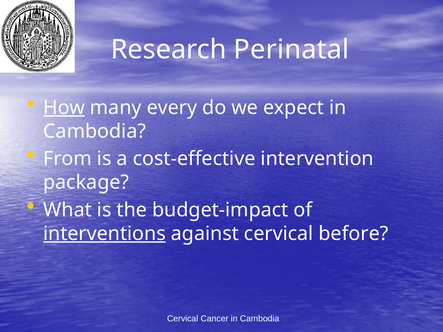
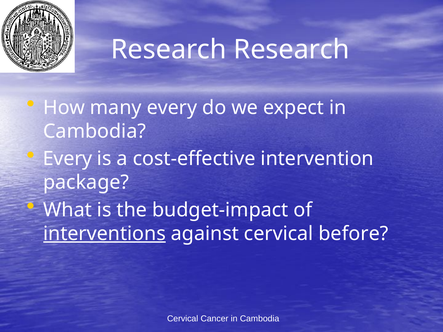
Research Perinatal: Perinatal -> Research
How underline: present -> none
From at (68, 159): From -> Every
